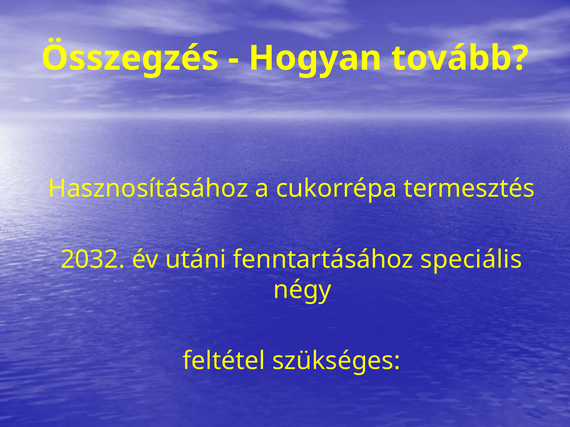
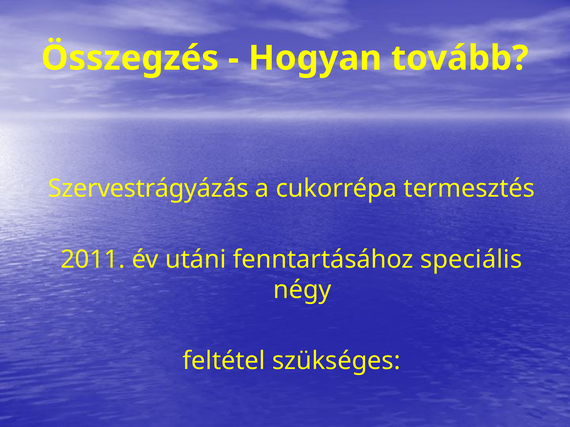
Hasznosításához: Hasznosításához -> Szervestrágyázás
2032: 2032 -> 2011
